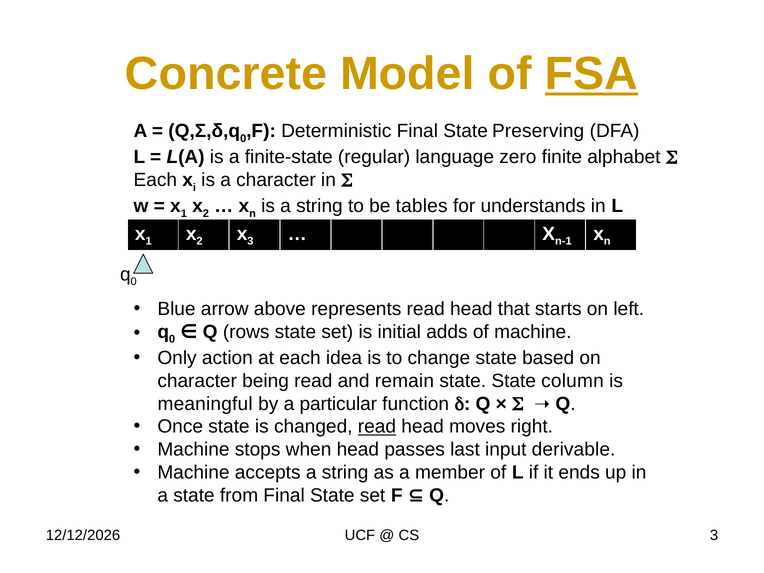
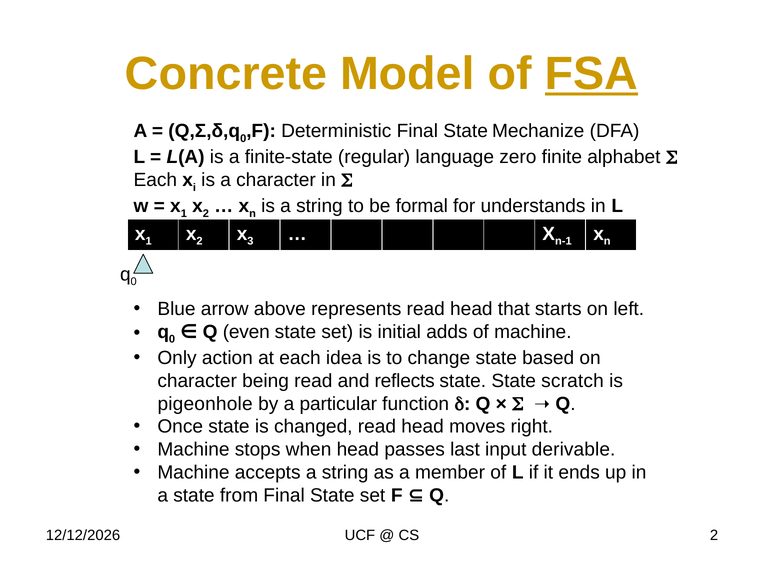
Preserving: Preserving -> Mechanize
tables: tables -> formal
rows: rows -> even
remain: remain -> reflects
column: column -> scratch
meaningful: meaningful -> pigeonhole
read at (377, 427) underline: present -> none
CS 3: 3 -> 2
